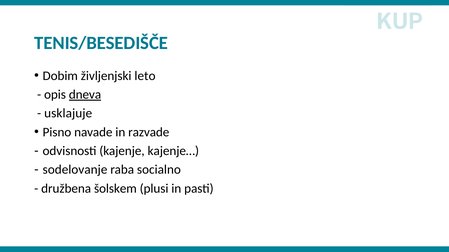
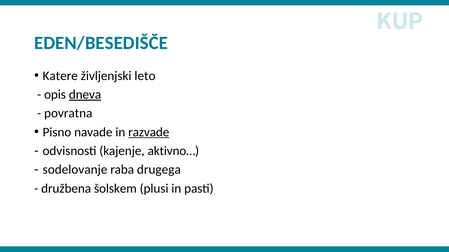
TENIS/BESEDIŠČE: TENIS/BESEDIŠČE -> EDEN/BESEDIŠČE
Dobim: Dobim -> Katere
usklajuje: usklajuje -> povratna
razvade underline: none -> present
kajenje…: kajenje… -> aktivno…
socialno: socialno -> drugega
